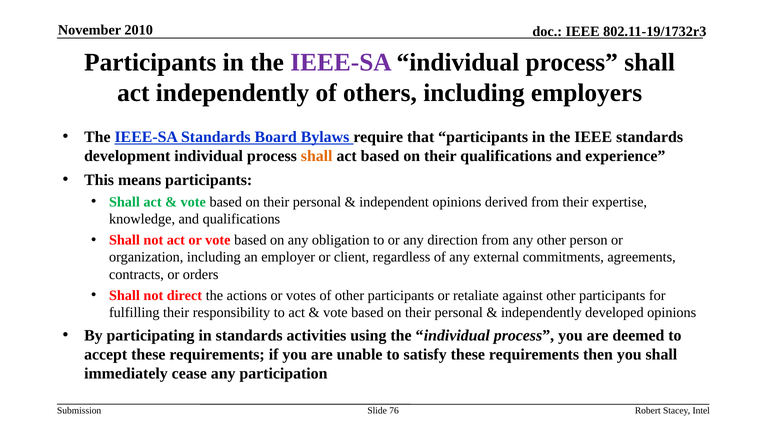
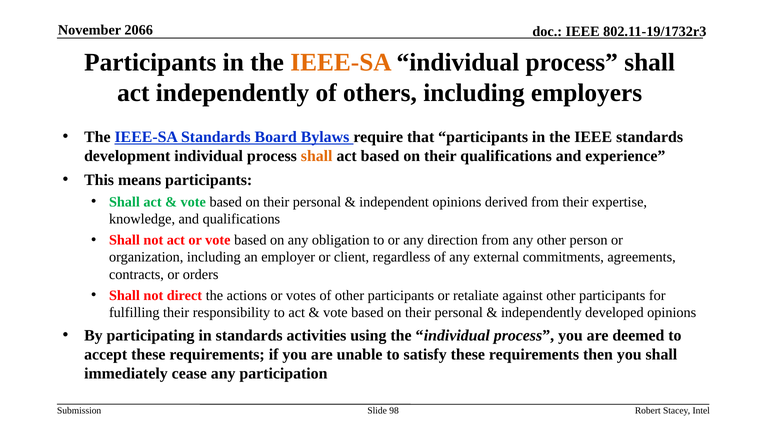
2010: 2010 -> 2066
IEEE-SA at (341, 63) colour: purple -> orange
76: 76 -> 98
